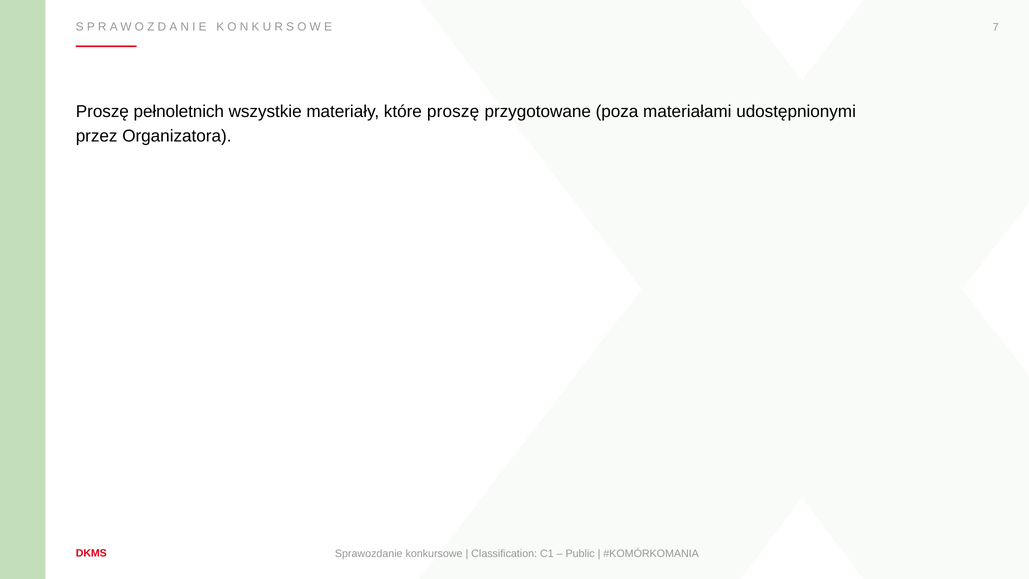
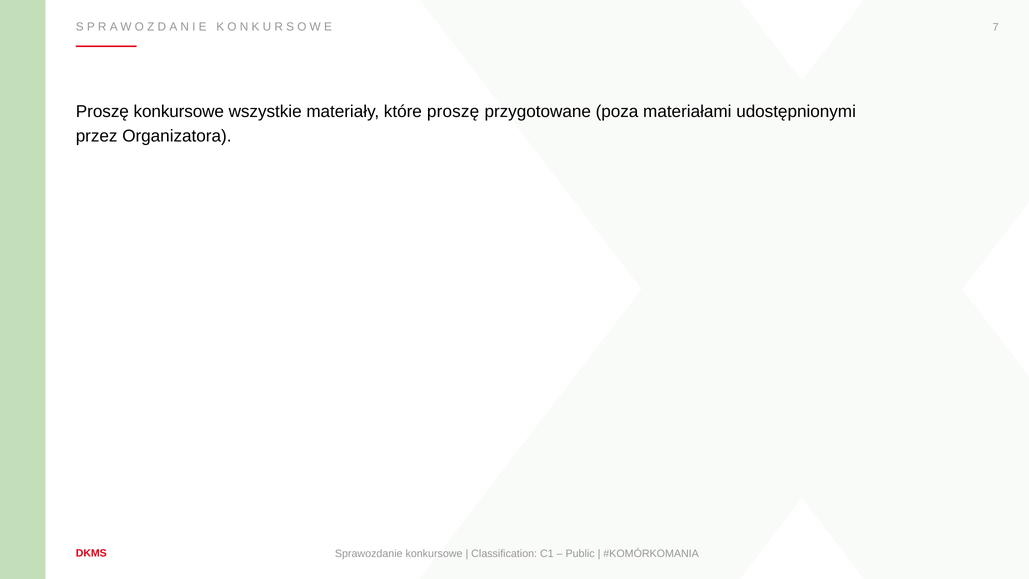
Proszę pełnoletnich: pełnoletnich -> konkursowe
